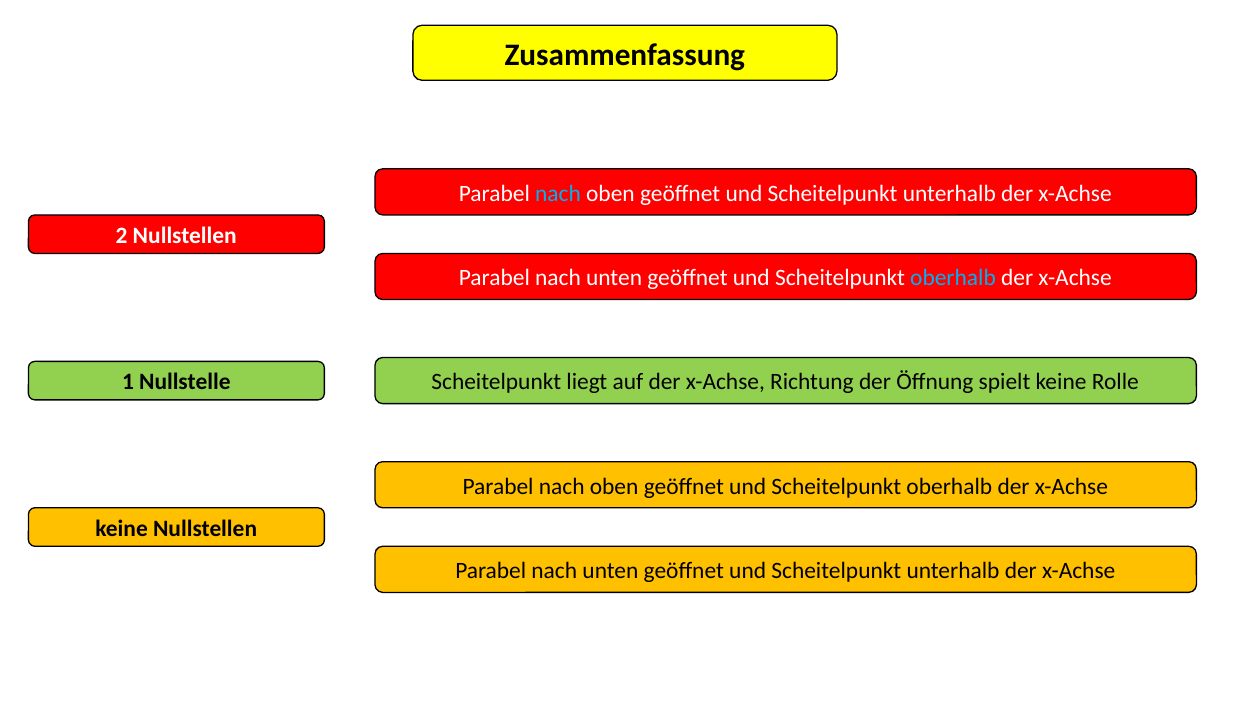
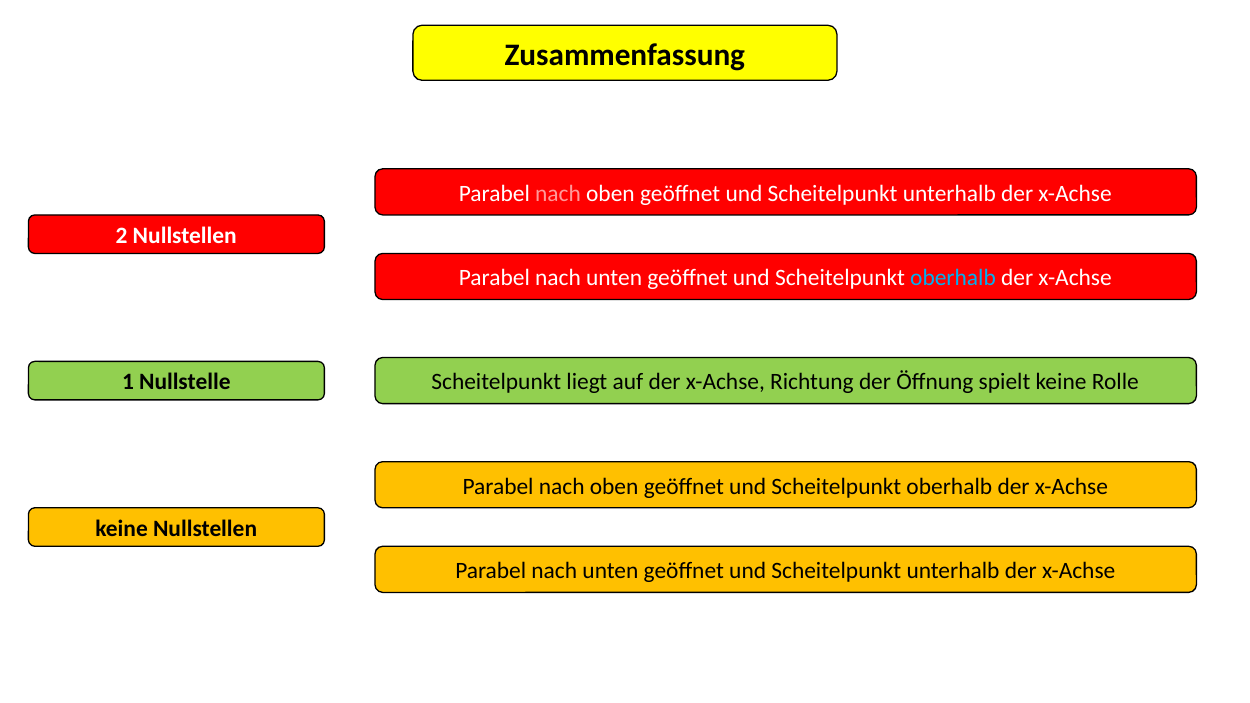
nach at (558, 193) colour: light blue -> pink
